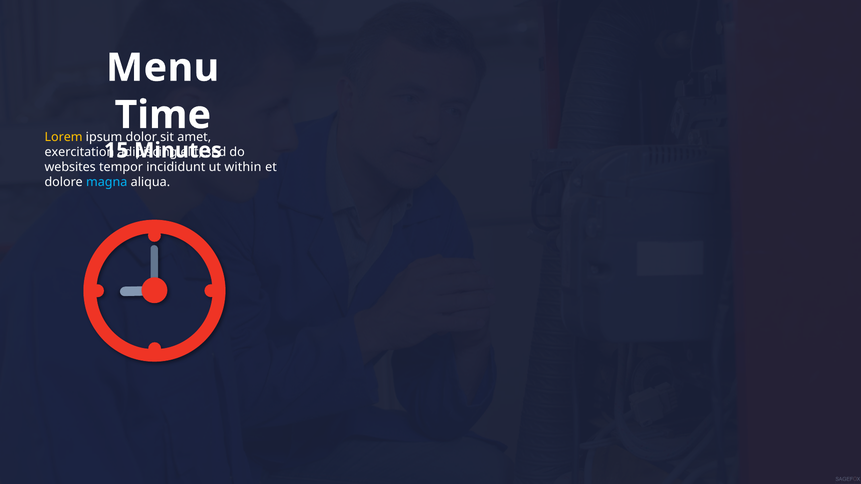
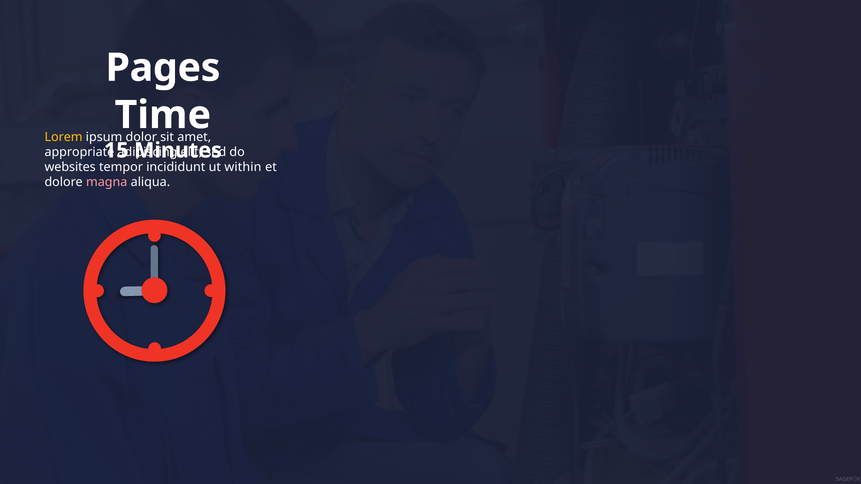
Menu: Menu -> Pages
exercitation: exercitation -> appropriate
magna colour: light blue -> pink
